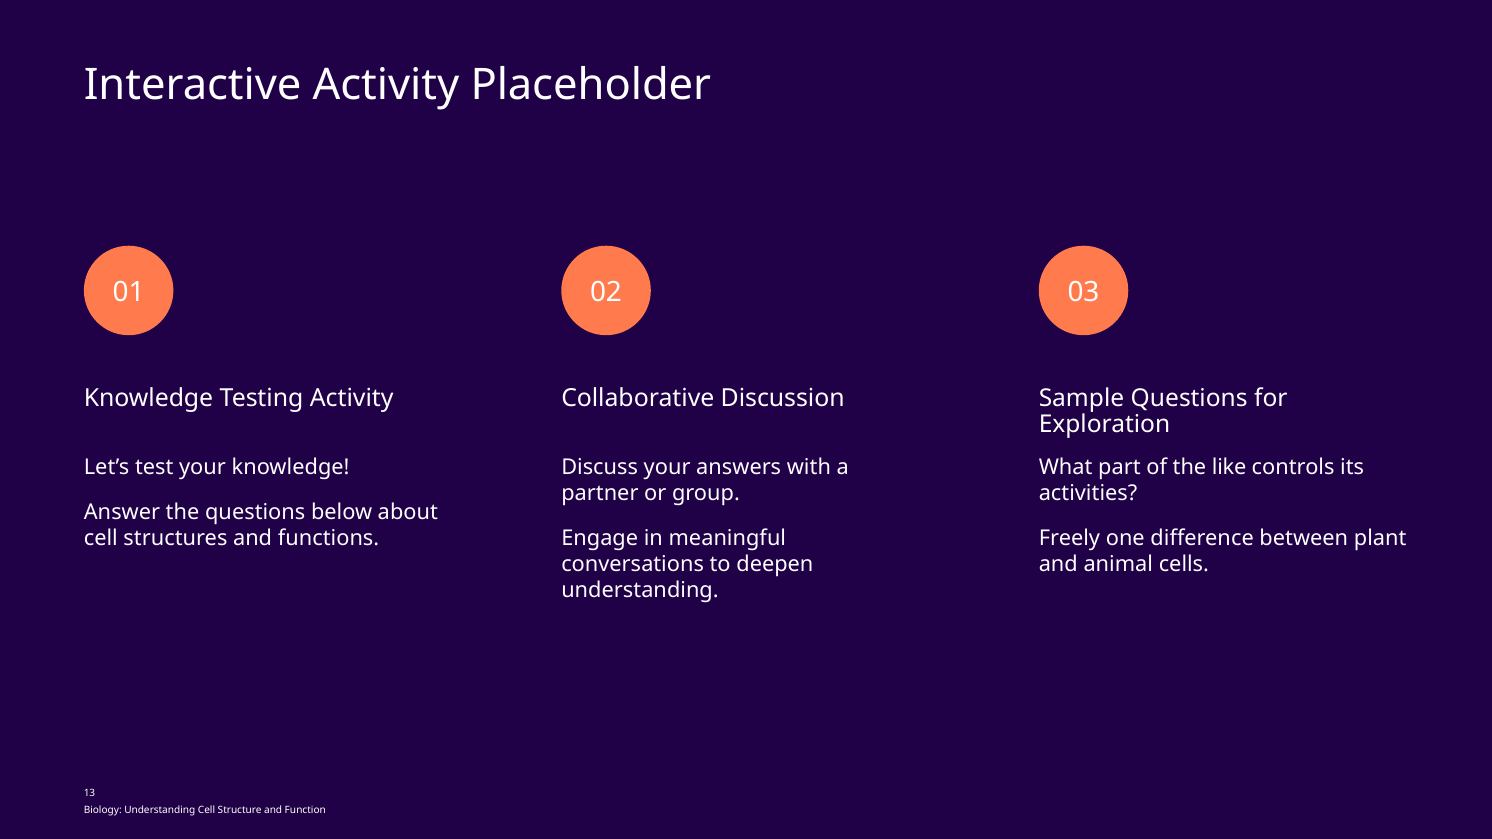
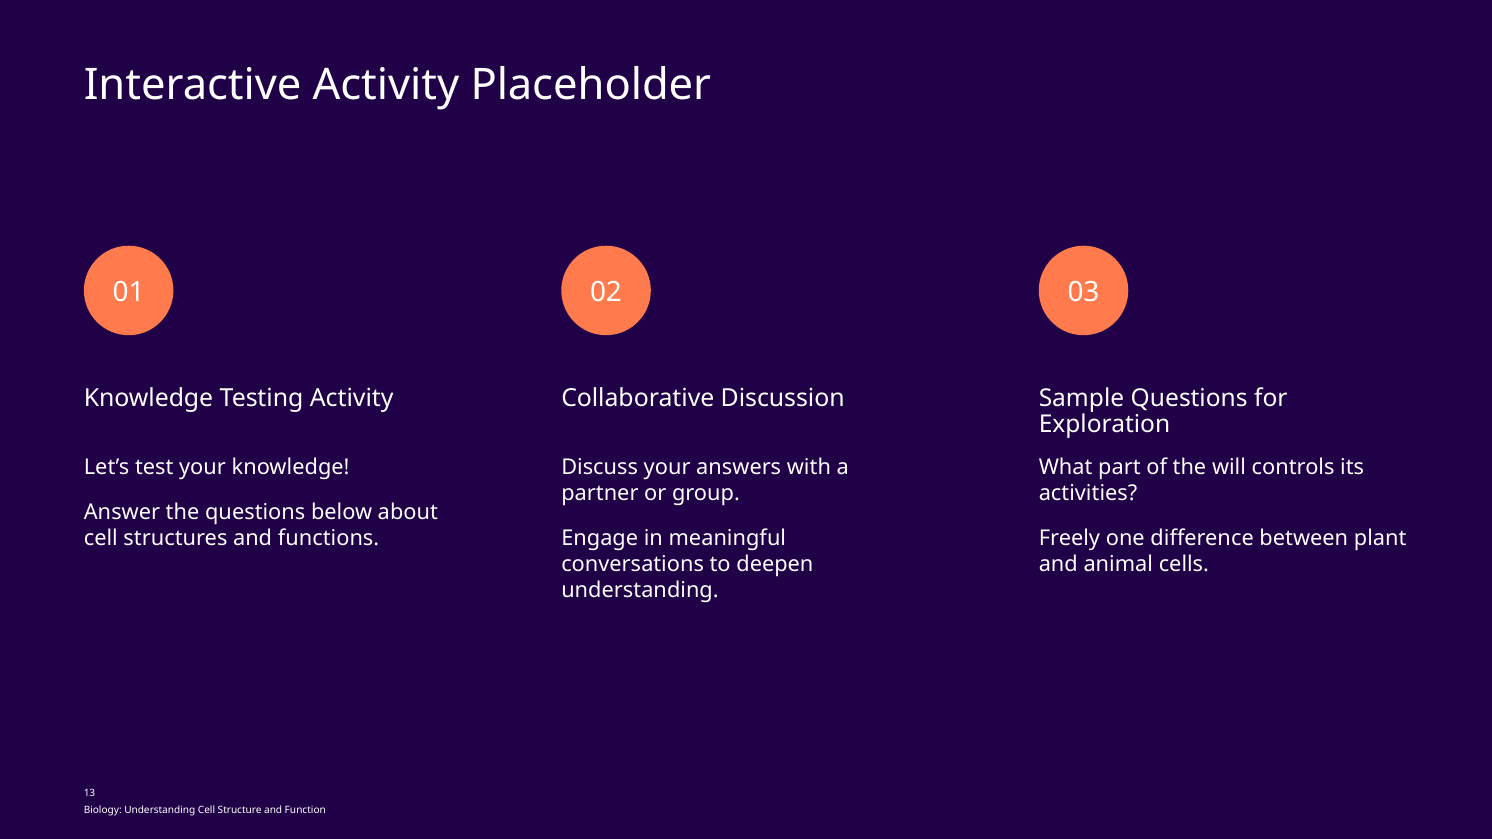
like: like -> will
